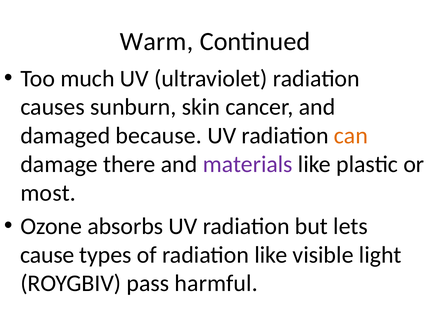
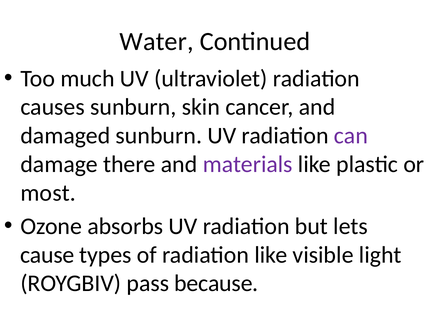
Warm: Warm -> Water
damaged because: because -> sunburn
can colour: orange -> purple
harmful: harmful -> because
